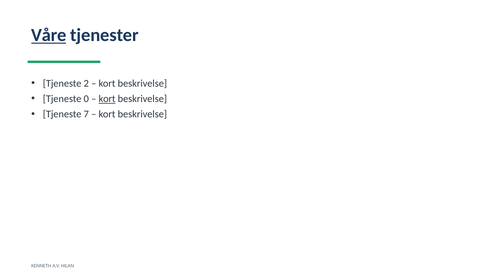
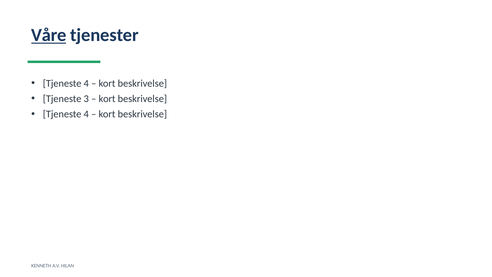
2 at (86, 83): 2 -> 4
0: 0 -> 3
kort at (107, 99) underline: present -> none
7 at (86, 114): 7 -> 4
